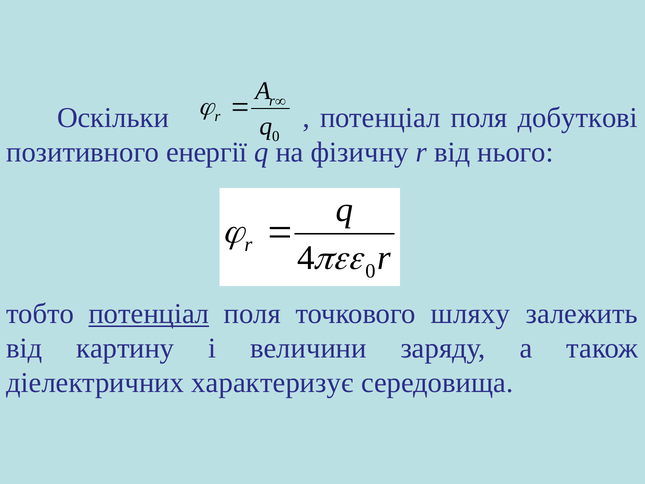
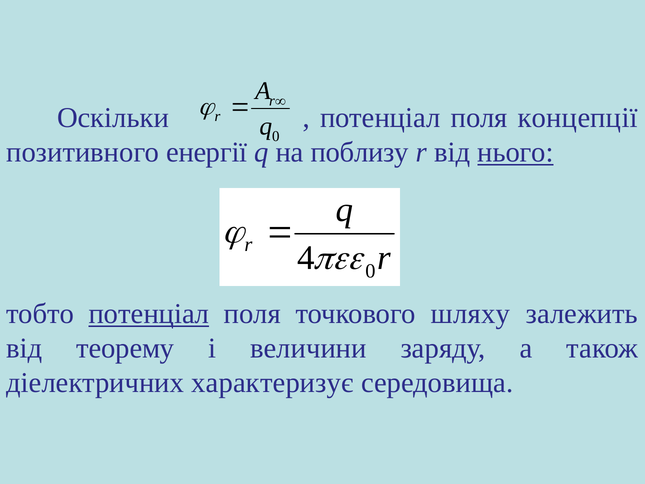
добуткові: добуткові -> концепції
фізичну: фізичну -> поблизу
нього underline: none -> present
картину: картину -> теорему
